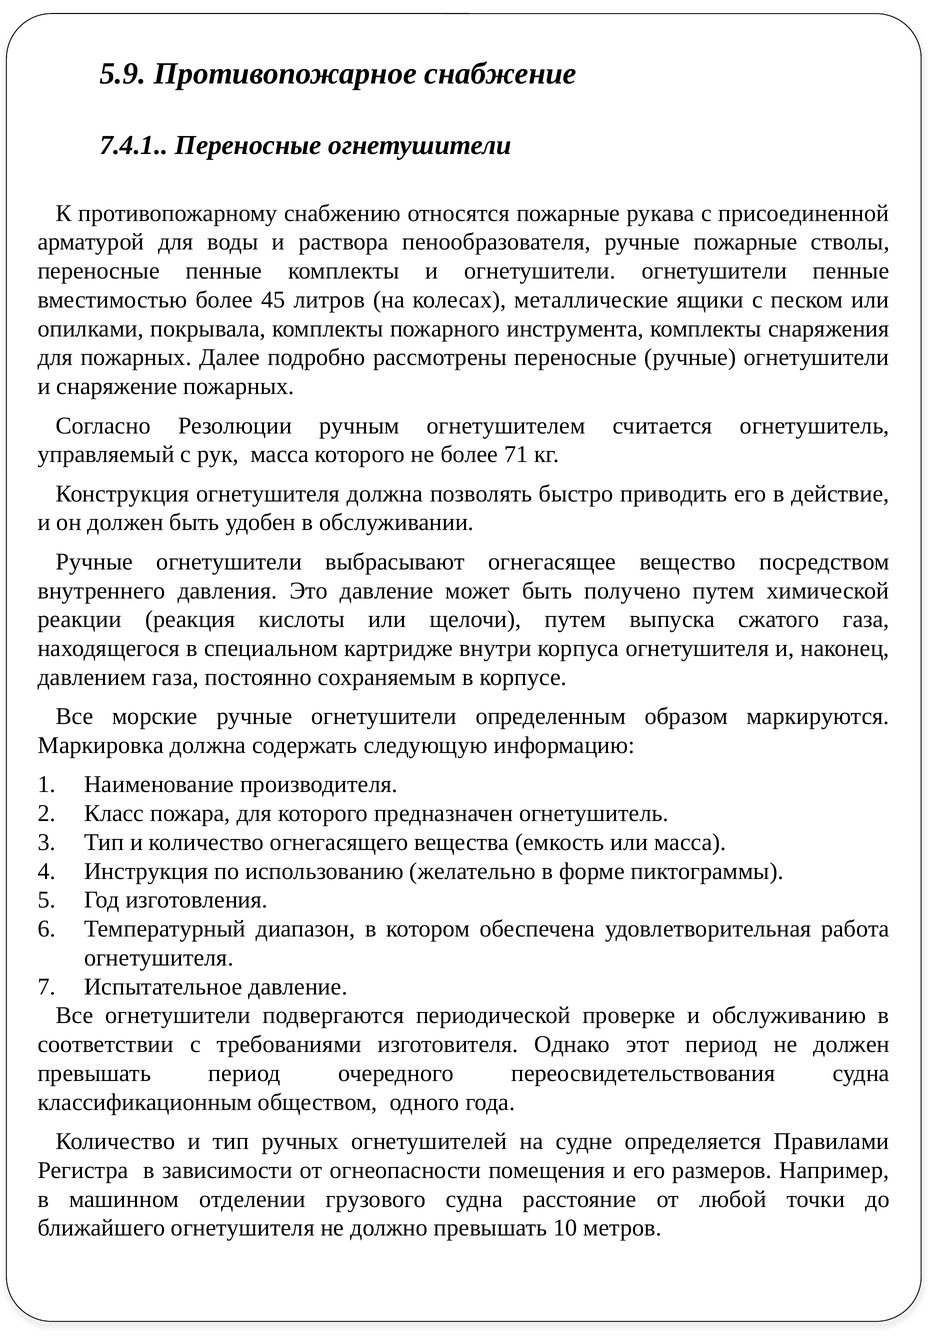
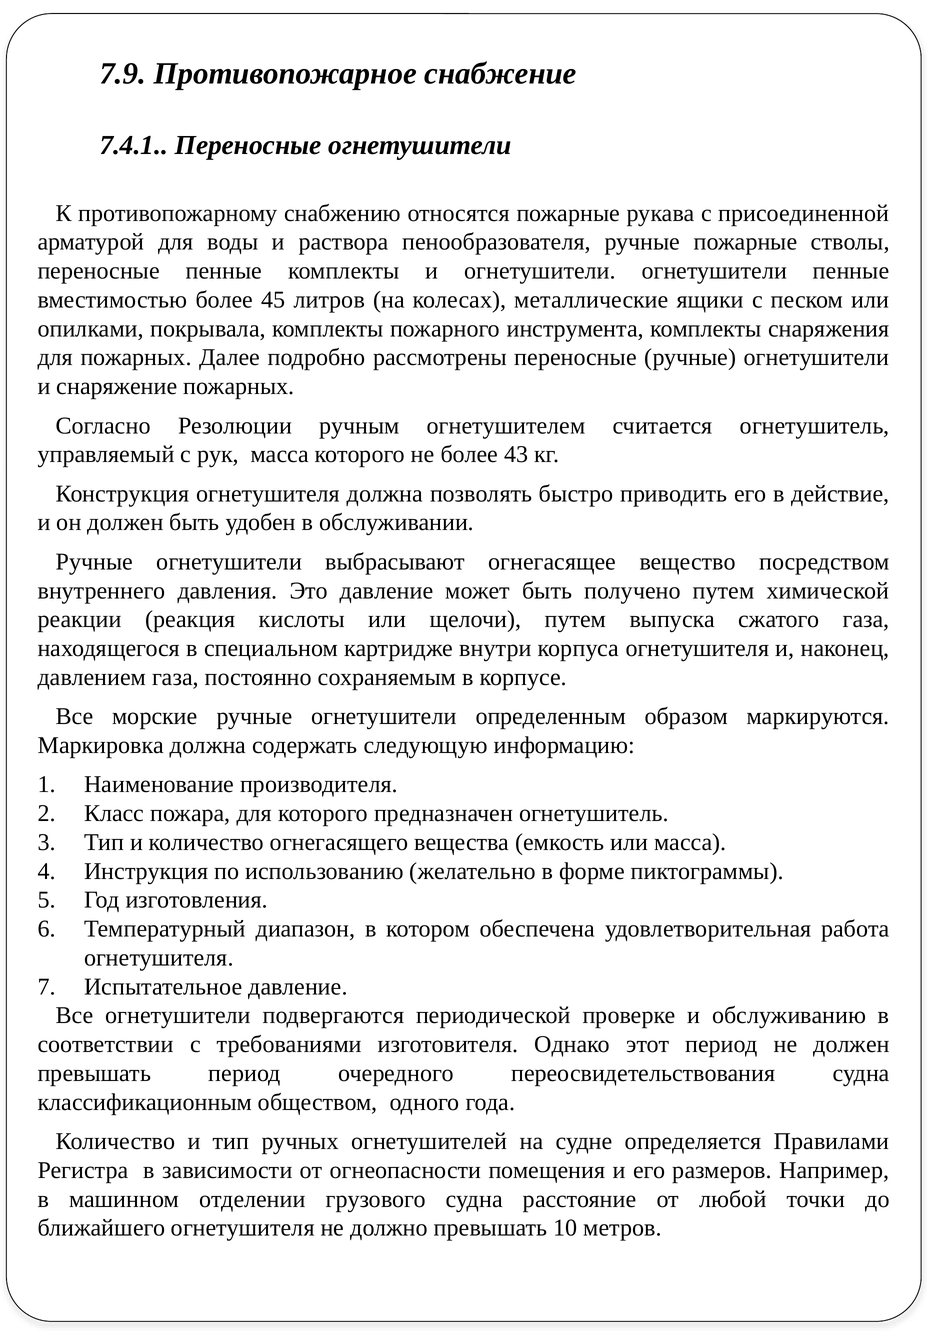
5.9: 5.9 -> 7.9
71: 71 -> 43
